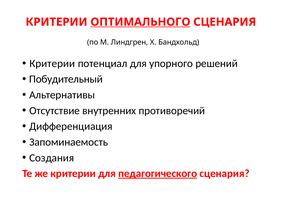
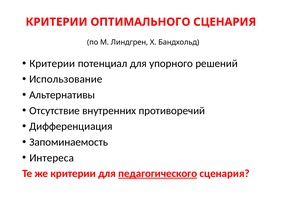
ОПТИМАЛЬНОГО underline: present -> none
Побудительный: Побудительный -> Использование
Создания: Создания -> Интереса
